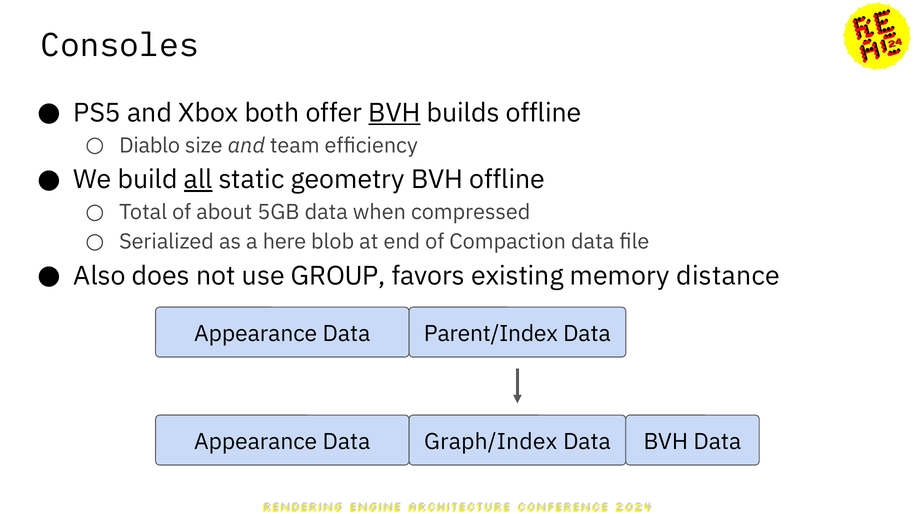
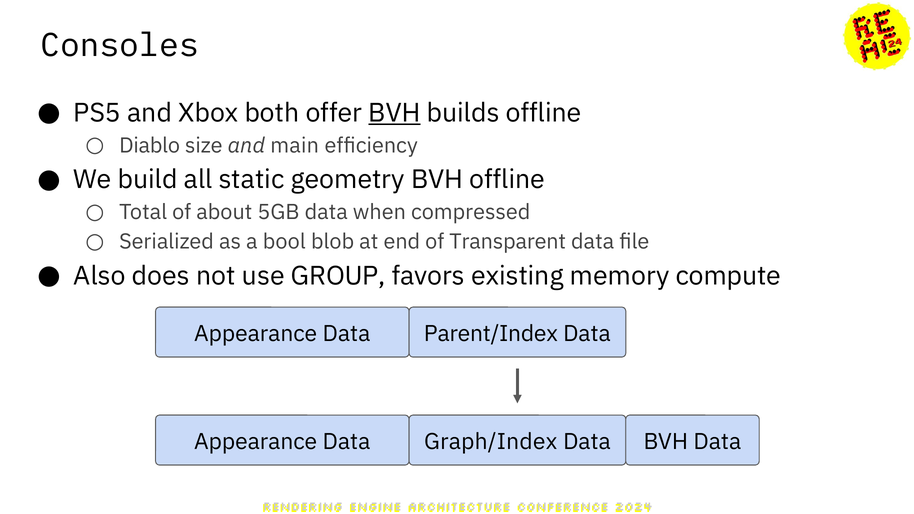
team: team -> main
all underline: present -> none
here: here -> bool
Compaction: Compaction -> Transparent
distance: distance -> compute
